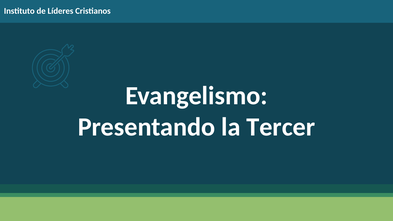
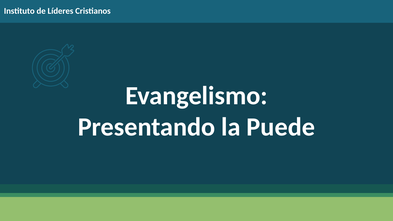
Tercer: Tercer -> Puede
